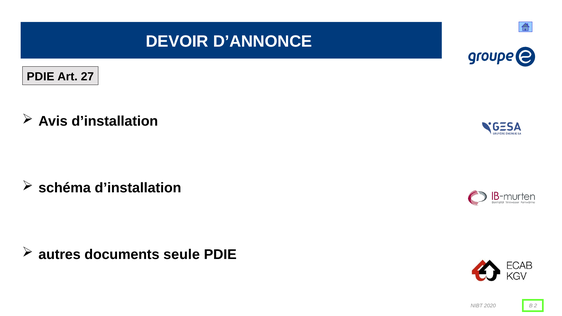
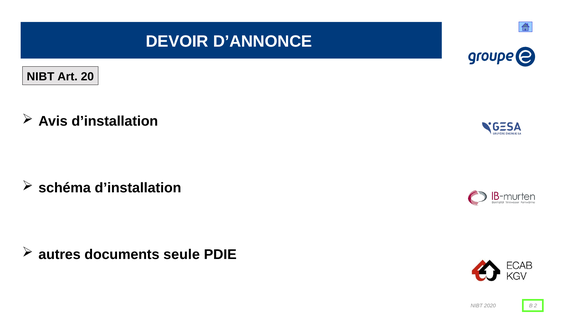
PDIE at (41, 77): PDIE -> NIBT
27: 27 -> 20
